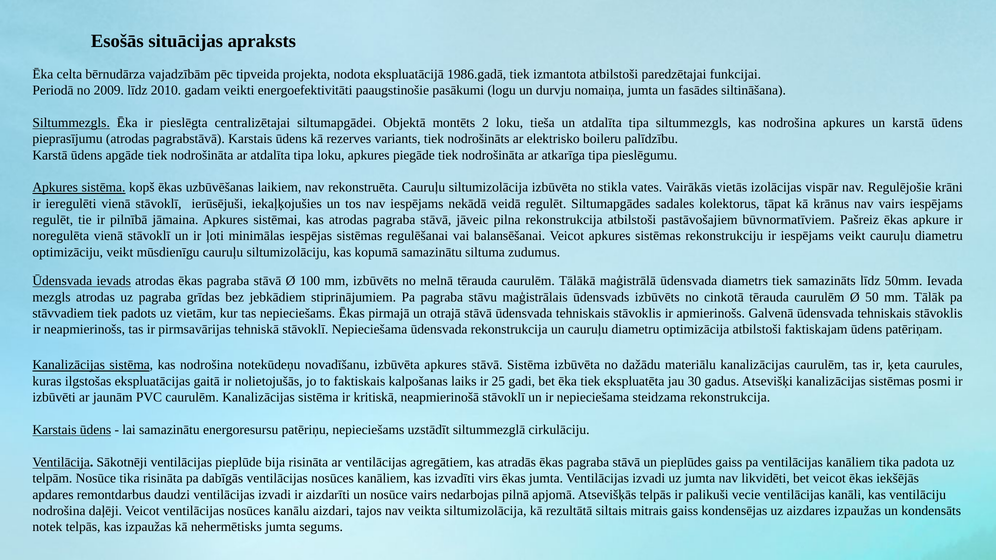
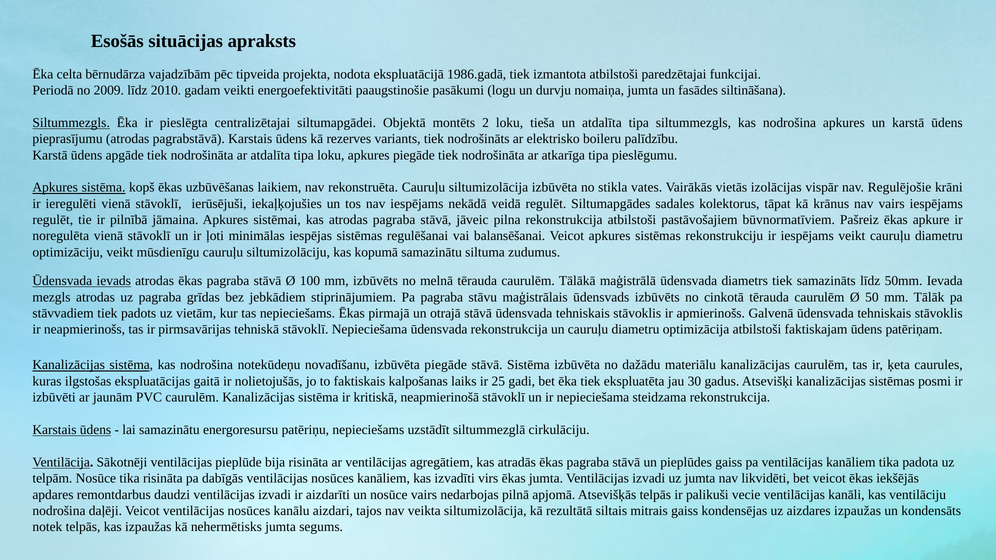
izbūvēta apkures: apkures -> piegāde
